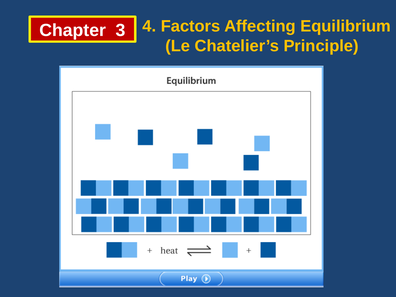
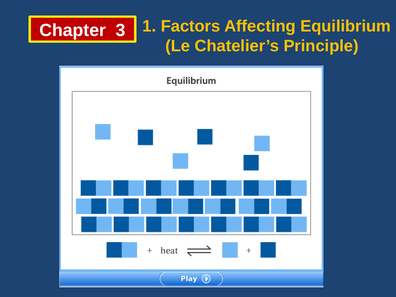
4: 4 -> 1
